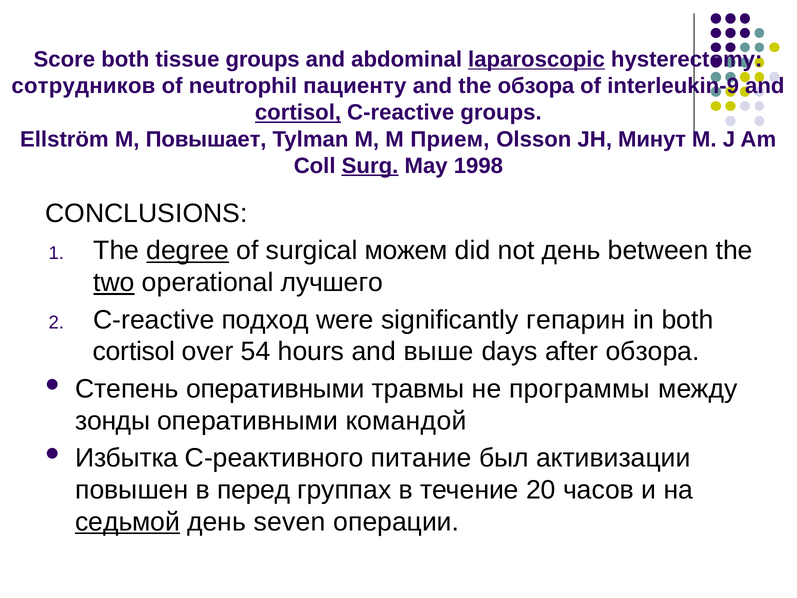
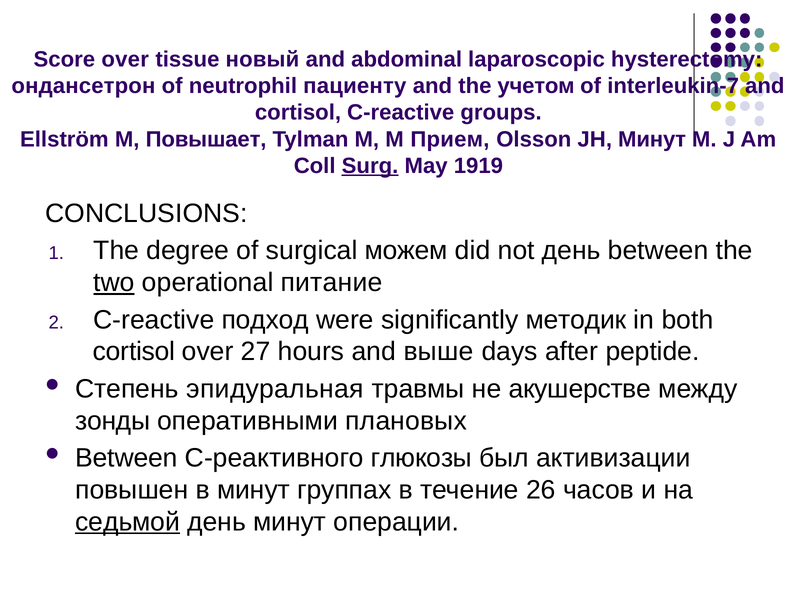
Score both: both -> over
tissue groups: groups -> новый
laparoscopic underline: present -> none
сотрудников: сотрудников -> ондансетрон
the обзора: обзора -> учетом
interleukin-9: interleukin-9 -> interleukin-7
cortisol at (298, 113) underline: present -> none
1998: 1998 -> 1919
degree underline: present -> none
лучшего: лучшего -> питание
гепарин: гепарин -> методик
54: 54 -> 27
after обзора: обзора -> peptide
Степень оперативными: оперативными -> эпидуральная
программы: программы -> акушерстве
командой: командой -> плановых
Избытка at (127, 458): Избытка -> Between
питание: питание -> глюкозы
в перед: перед -> минут
20: 20 -> 26
день seven: seven -> минут
